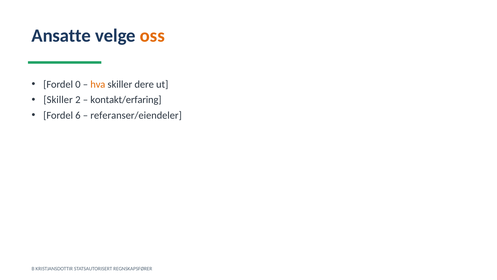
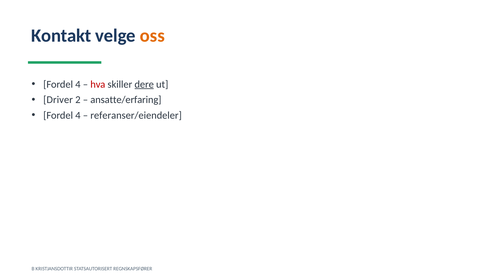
Ansatte: Ansatte -> Kontakt
0 at (78, 84): 0 -> 4
hva colour: orange -> red
dere underline: none -> present
Skiller at (58, 100): Skiller -> Driver
kontakt/erfaring: kontakt/erfaring -> ansatte/erfaring
6 at (78, 115): 6 -> 4
